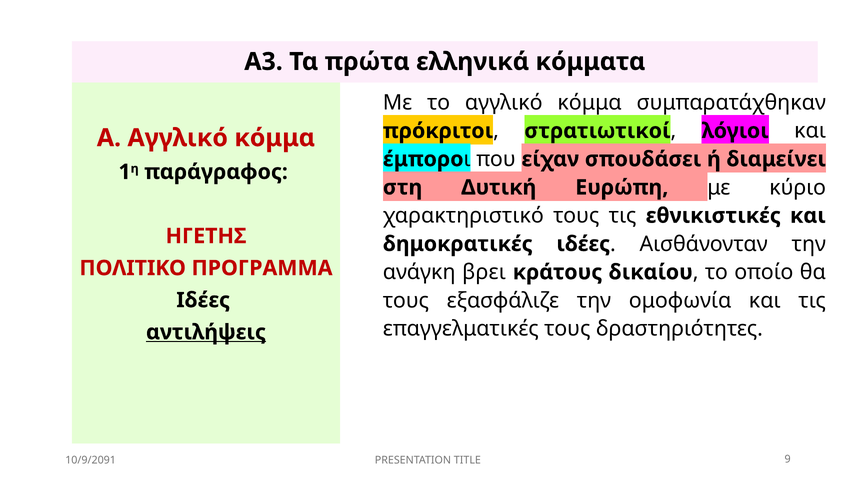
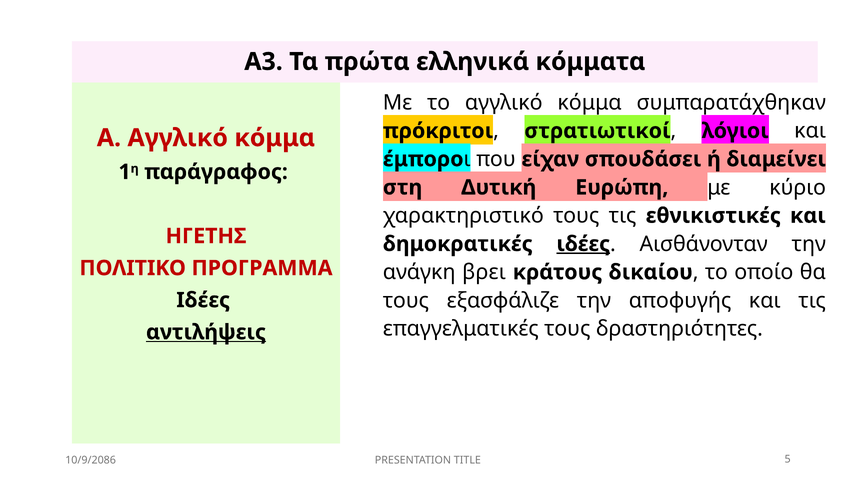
ιδέες at (583, 244) underline: none -> present
ομοφωνία: ομοφωνία -> αποφυγής
10/9/2091: 10/9/2091 -> 10/9/2086
9: 9 -> 5
